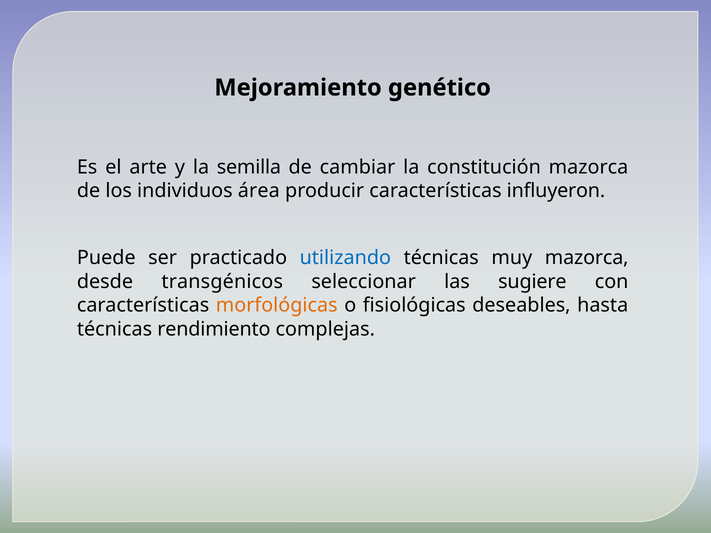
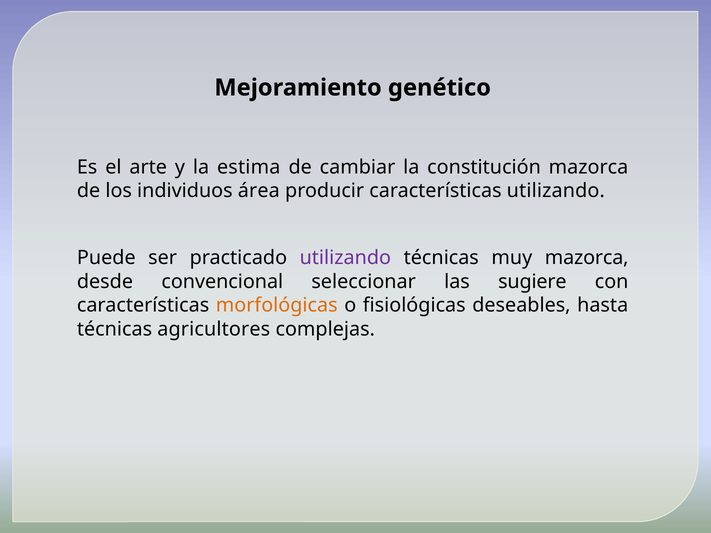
semilla: semilla -> estima
características influyeron: influyeron -> utilizando
utilizando at (345, 258) colour: blue -> purple
transgénicos: transgénicos -> convencional
rendimiento: rendimiento -> agricultores
